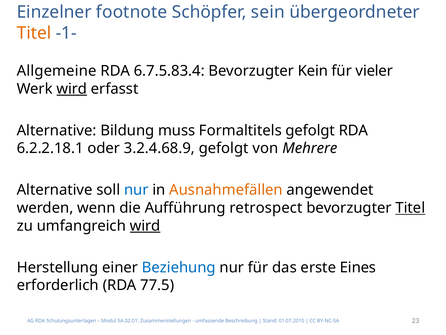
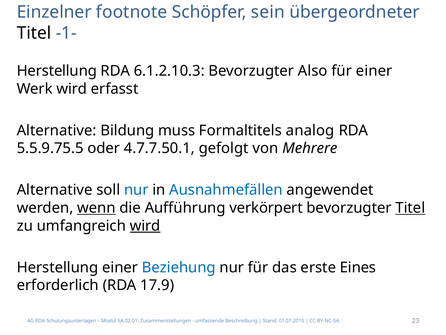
Titel at (34, 33) colour: orange -> black
Allgemeine at (57, 71): Allgemeine -> Herstellung
6.7.5.83.4: 6.7.5.83.4 -> 6.1.2.10.3
Kein: Kein -> Also
für vieler: vieler -> einer
wird at (72, 89) underline: present -> none
Formaltitels gefolgt: gefolgt -> analog
6.2.2.18.1: 6.2.2.18.1 -> 5.5.9.75.5
3.2.4.68.9: 3.2.4.68.9 -> 4.7.7.50.1
Ausnahmefällen colour: orange -> blue
wenn underline: none -> present
retrospect: retrospect -> verkörpert
77.5: 77.5 -> 17.9
